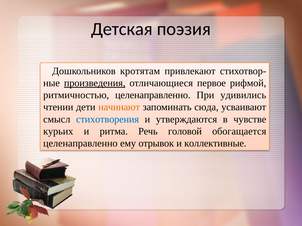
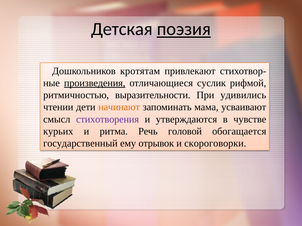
поэзия underline: none -> present
первое: первое -> суслик
ритмичностью целенаправленно: целенаправленно -> выразительности
сюда: сюда -> мама
стихотворения colour: blue -> purple
целенаправленно at (80, 144): целенаправленно -> государственный
коллективные: коллективные -> скороговорки
